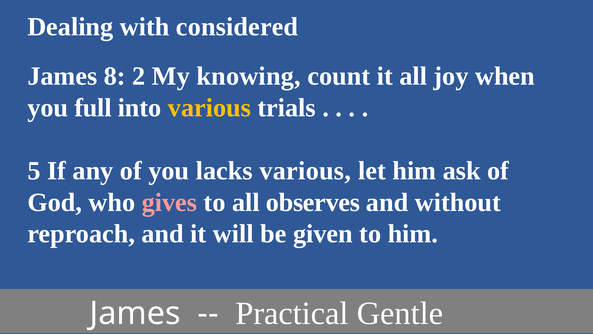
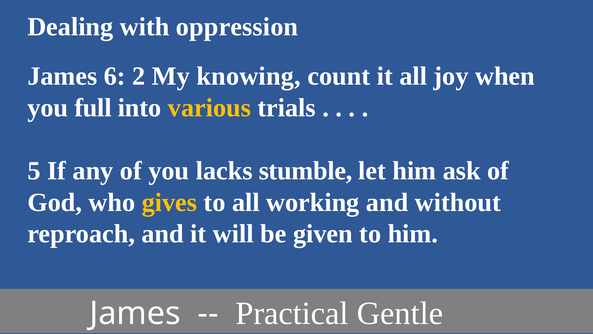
considered: considered -> oppression
8: 8 -> 6
lacks various: various -> stumble
gives colour: pink -> yellow
observes: observes -> working
